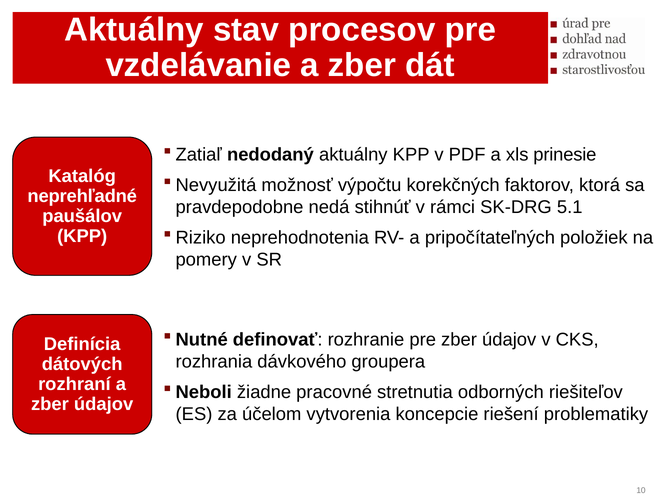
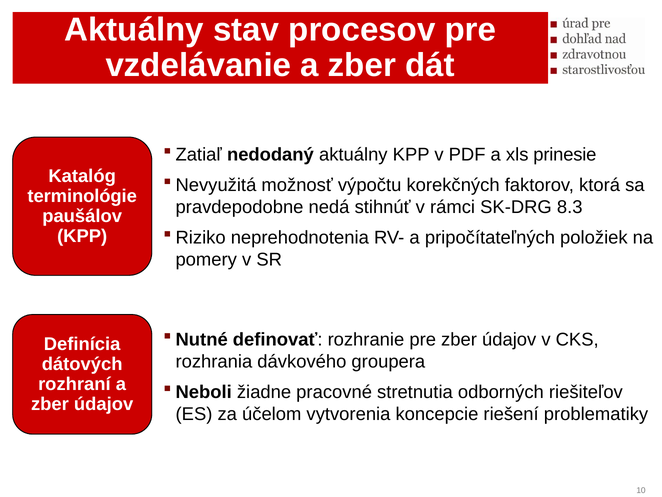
neprehľadné: neprehľadné -> terminológie
5.1: 5.1 -> 8.3
